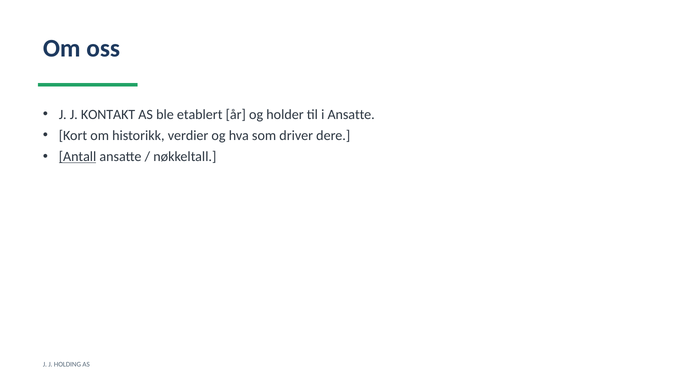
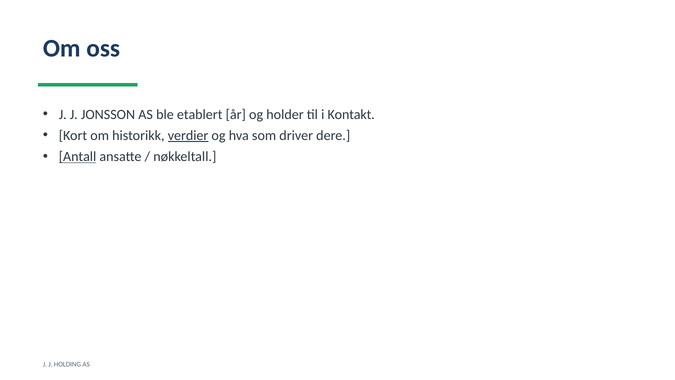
KONTAKT: KONTAKT -> JONSSON
i Ansatte: Ansatte -> Kontakt
verdier underline: none -> present
